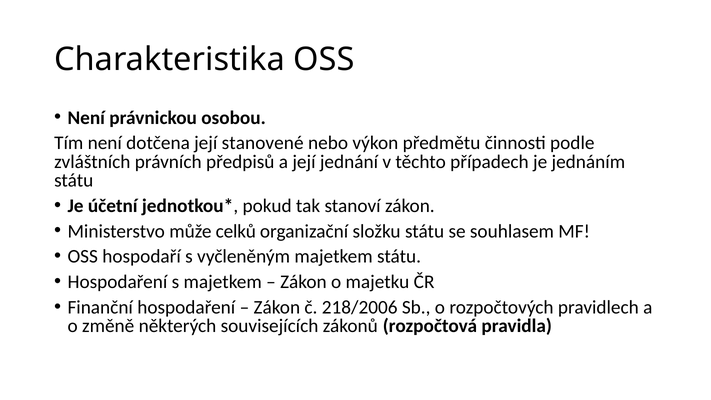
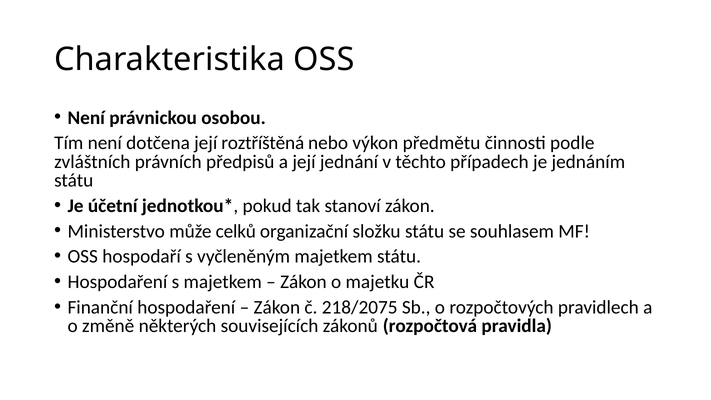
stanovené: stanovené -> roztříštěná
218/2006: 218/2006 -> 218/2075
